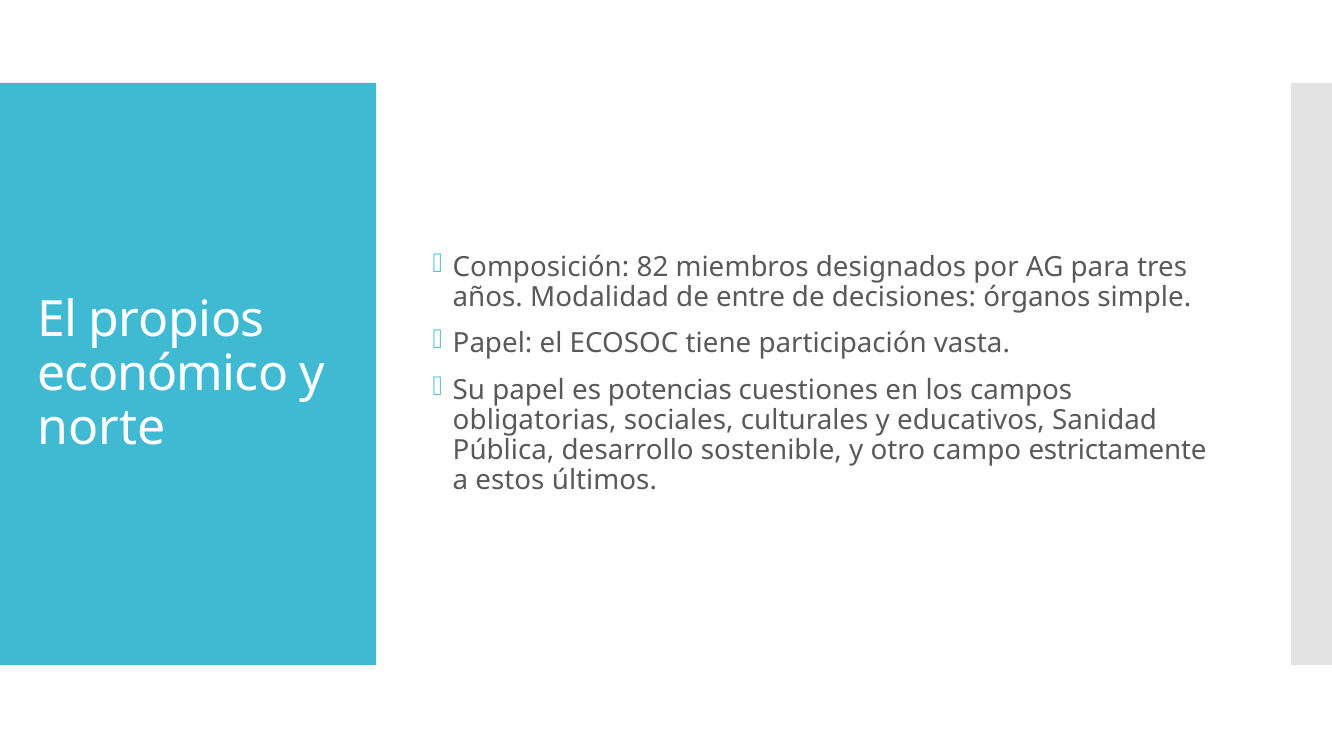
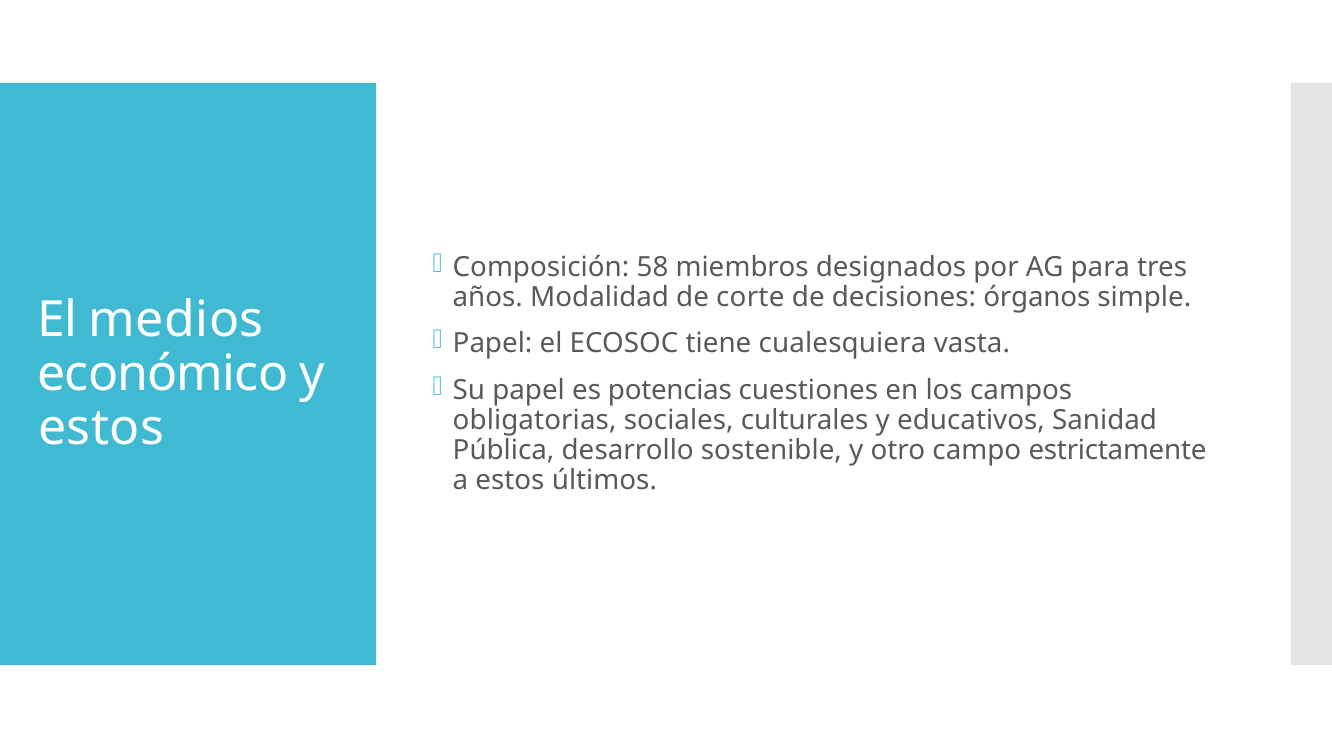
82: 82 -> 58
entre: entre -> corte
propios: propios -> medios
participación: participación -> cualesquiera
norte at (102, 428): norte -> estos
